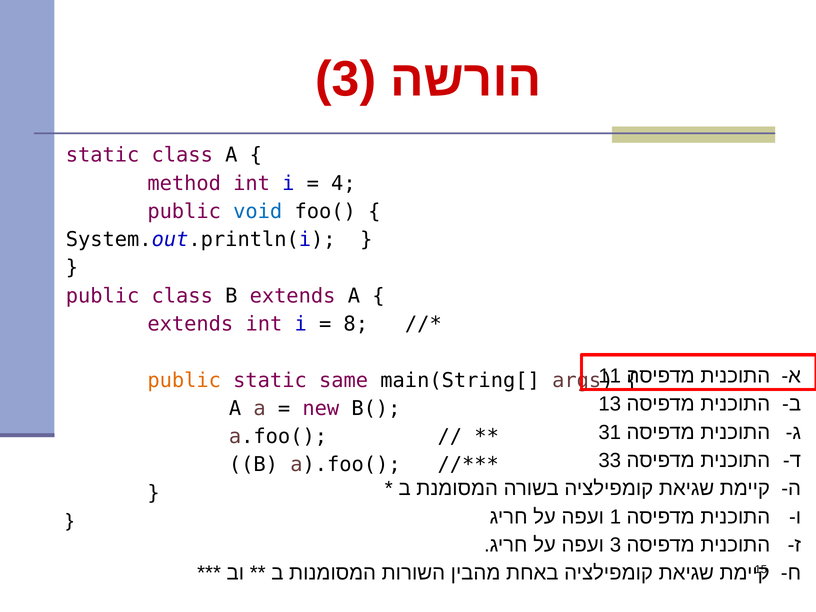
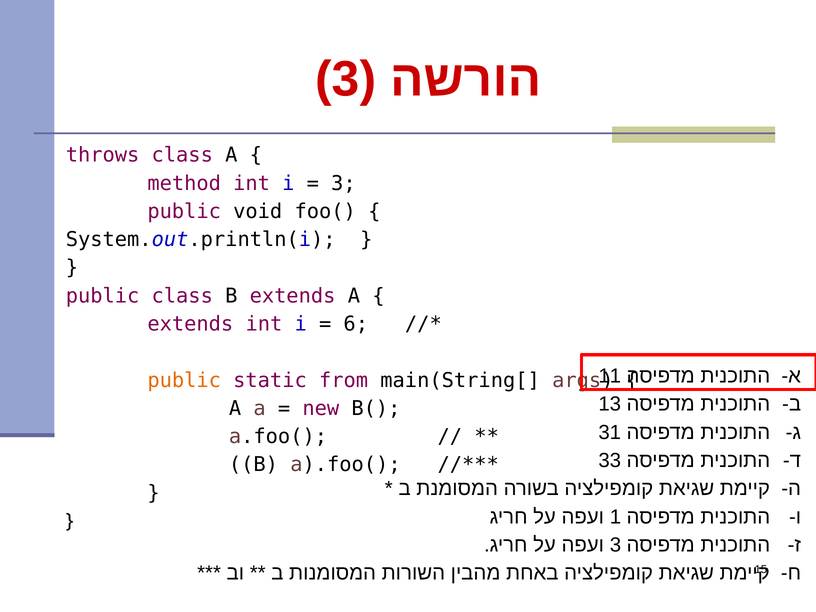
static at (103, 155): static -> throws
4 at (343, 183): 4 -> 3
void colour: blue -> black
8: 8 -> 6
same: same -> from
